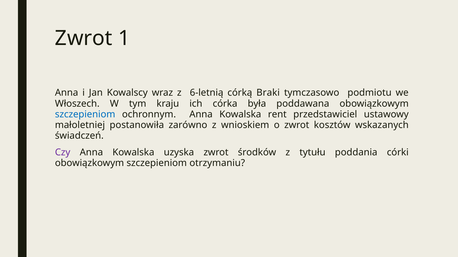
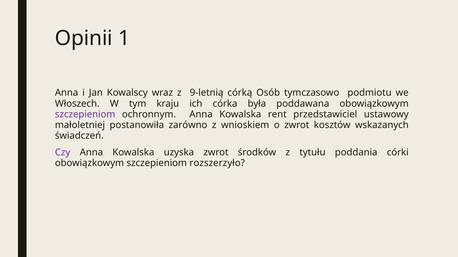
Zwrot at (84, 38): Zwrot -> Opinii
6-letnią: 6-letnią -> 9-letnią
Braki: Braki -> Osób
szczepieniom at (85, 115) colour: blue -> purple
otrzymaniu: otrzymaniu -> rozszerzyło
